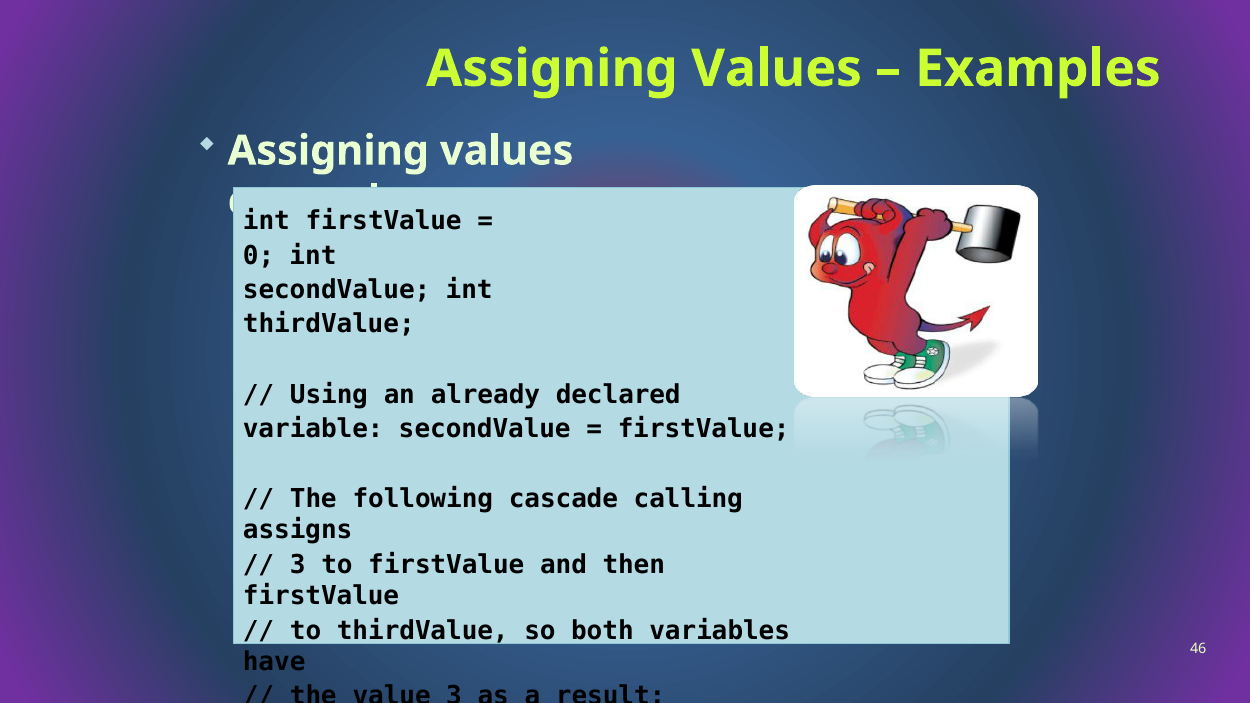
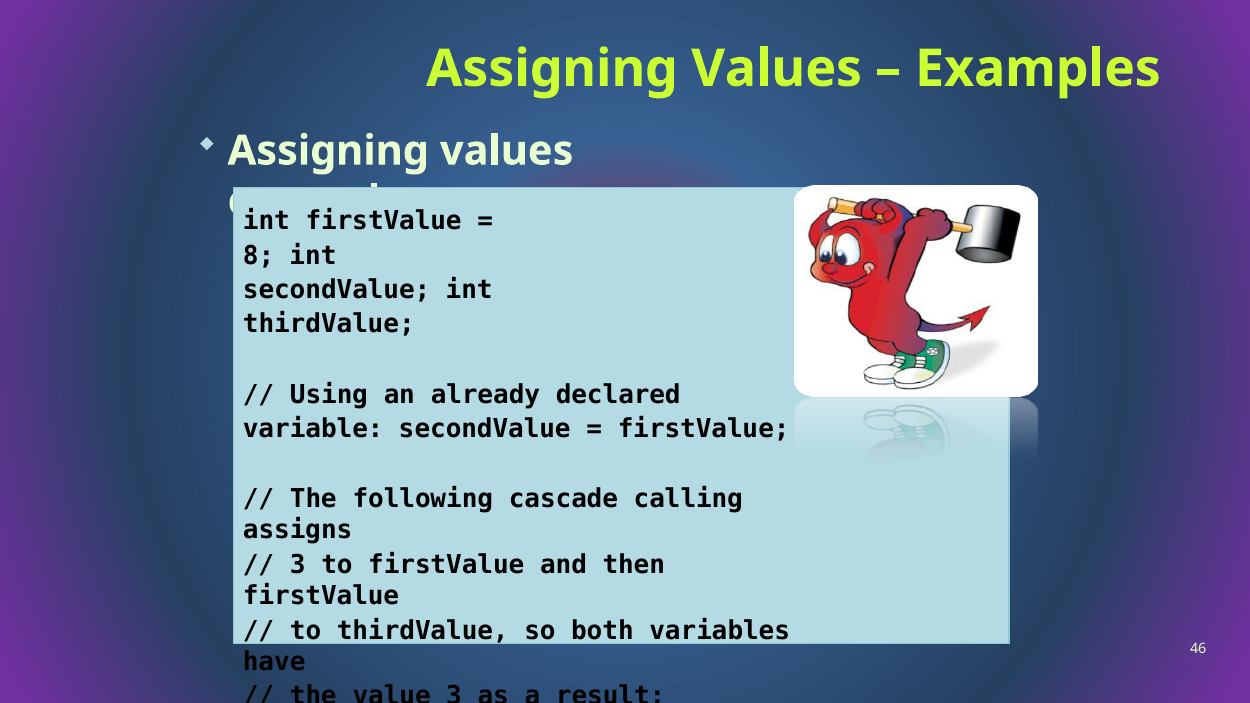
0: 0 -> 8
